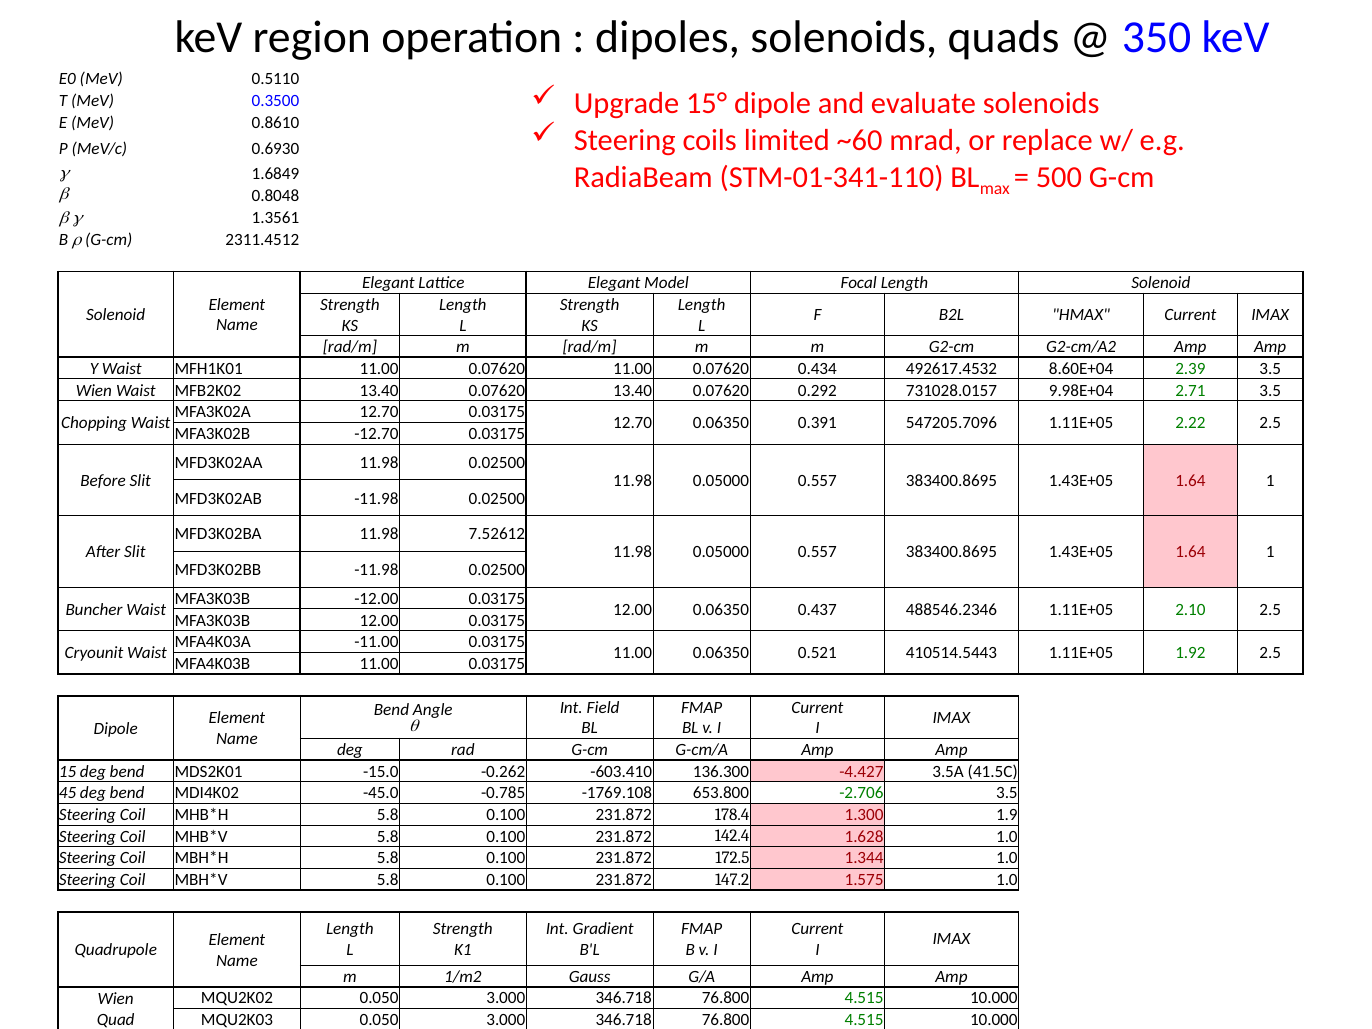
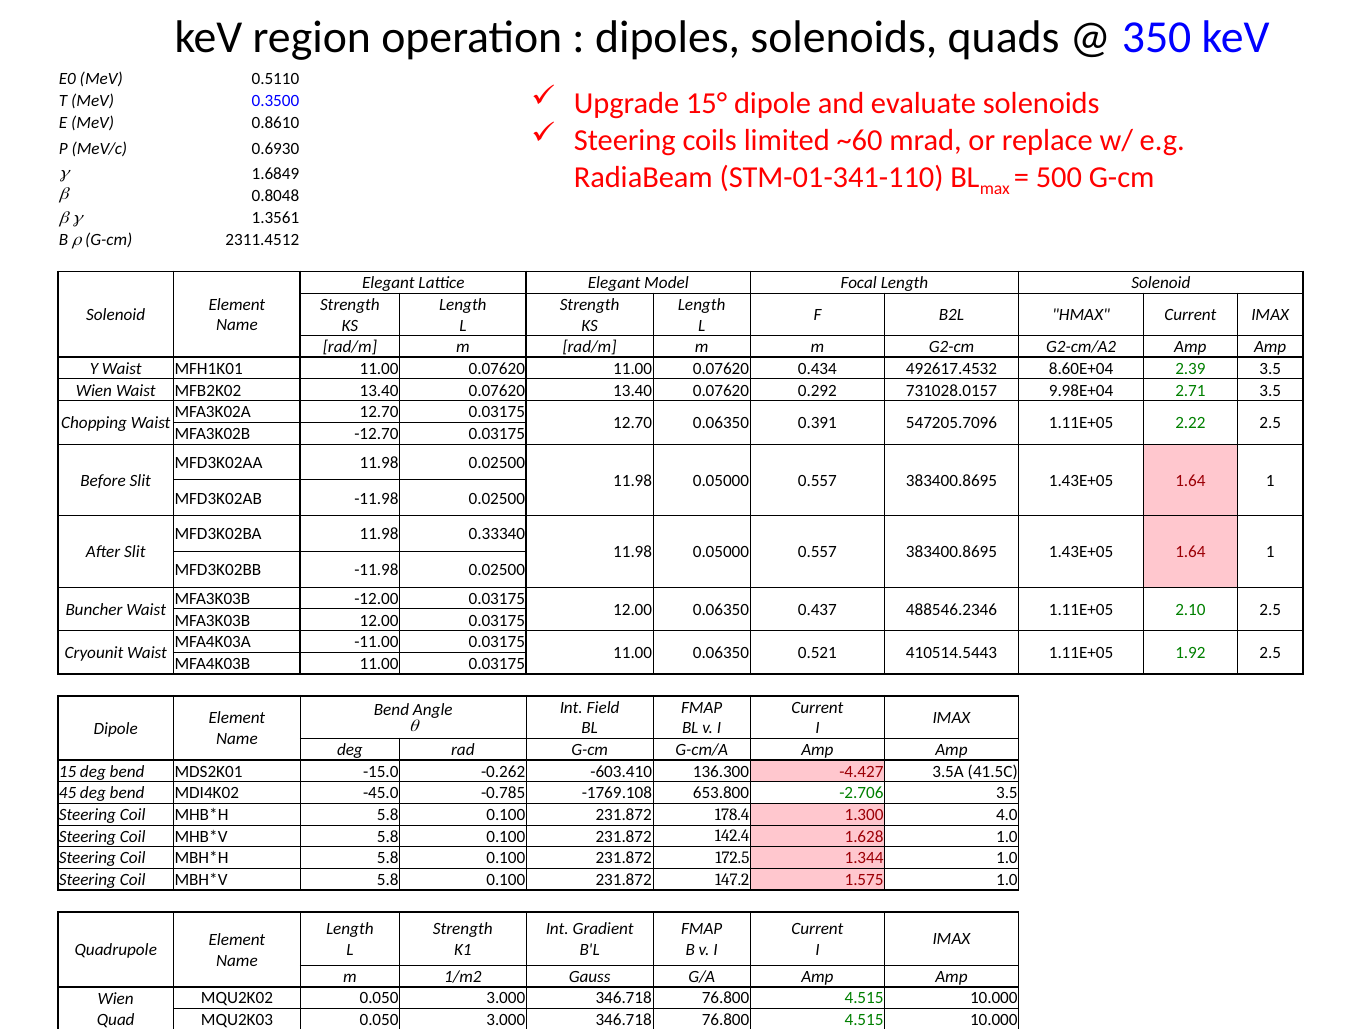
7.52612: 7.52612 -> 0.33340
1.9: 1.9 -> 4.0
